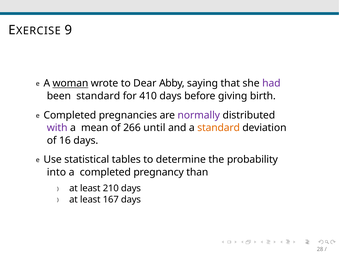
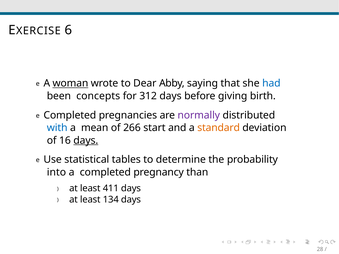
9: 9 -> 6
had colour: purple -> blue
been standard: standard -> concepts
410: 410 -> 312
with colour: purple -> blue
until: until -> start
days at (86, 141) underline: none -> present
210: 210 -> 411
167: 167 -> 134
